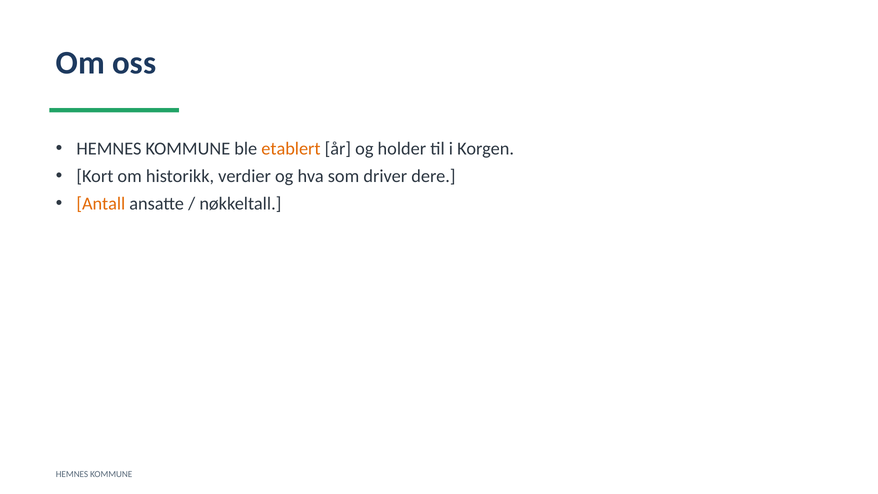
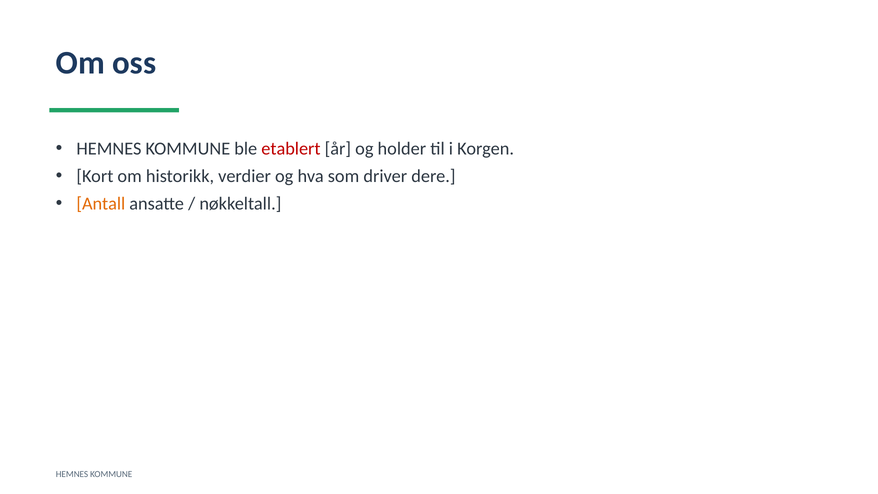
etablert colour: orange -> red
